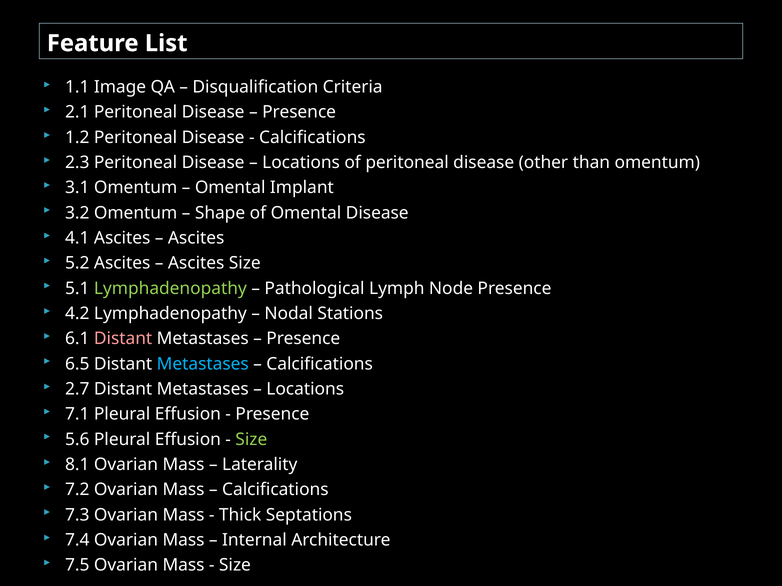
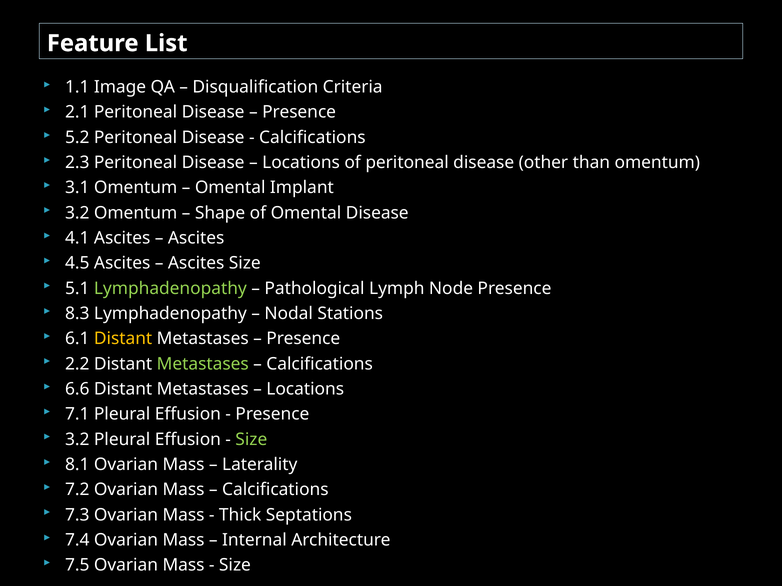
1.2: 1.2 -> 5.2
5.2: 5.2 -> 4.5
4.2: 4.2 -> 8.3
Distant at (123, 339) colour: pink -> yellow
6.5: 6.5 -> 2.2
Metastases at (203, 364) colour: light blue -> light green
2.7: 2.7 -> 6.6
5.6 at (77, 440): 5.6 -> 3.2
